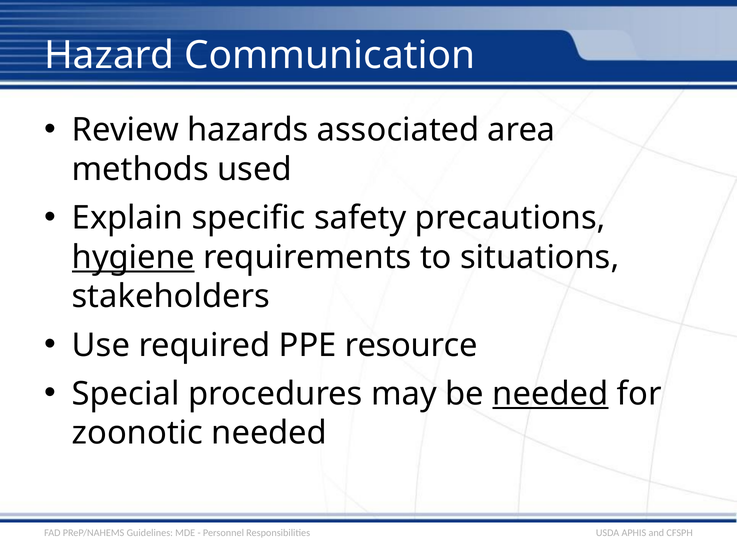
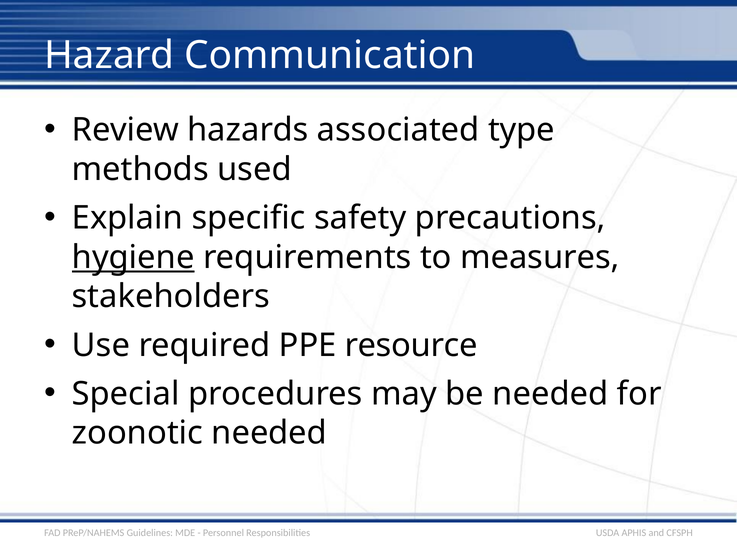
area: area -> type
situations: situations -> measures
needed at (550, 394) underline: present -> none
